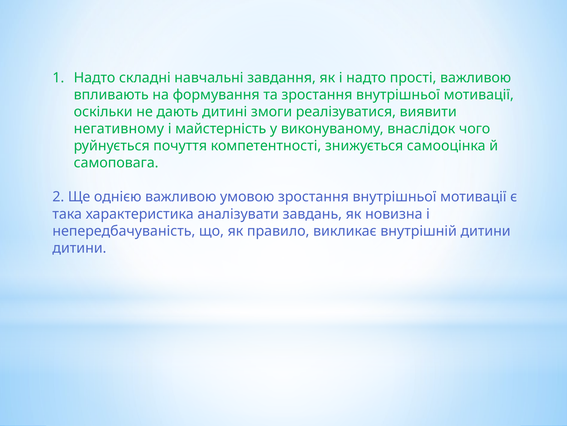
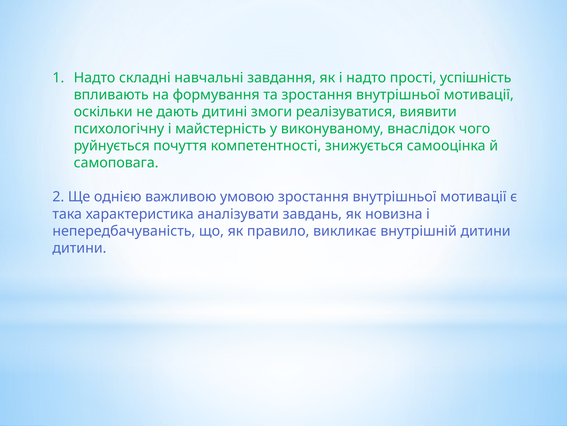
прості важливою: важливою -> успішність
негативному: негативному -> психологічну
